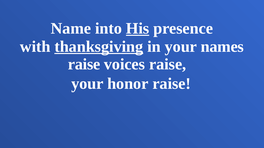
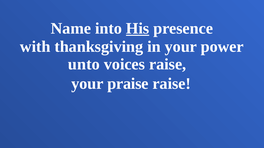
thanksgiving underline: present -> none
names: names -> power
raise at (84, 64): raise -> unto
honor: honor -> praise
